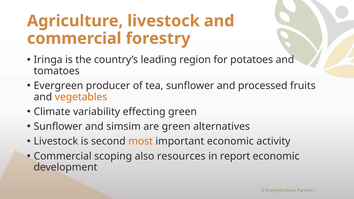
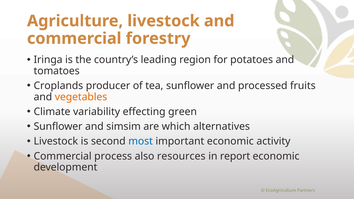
Evergreen: Evergreen -> Croplands
are green: green -> which
most colour: orange -> blue
scoping: scoping -> process
